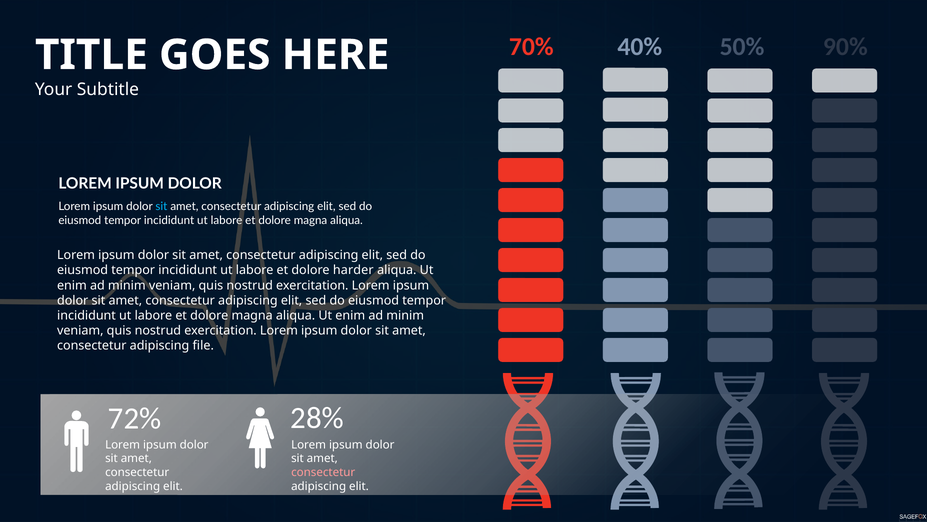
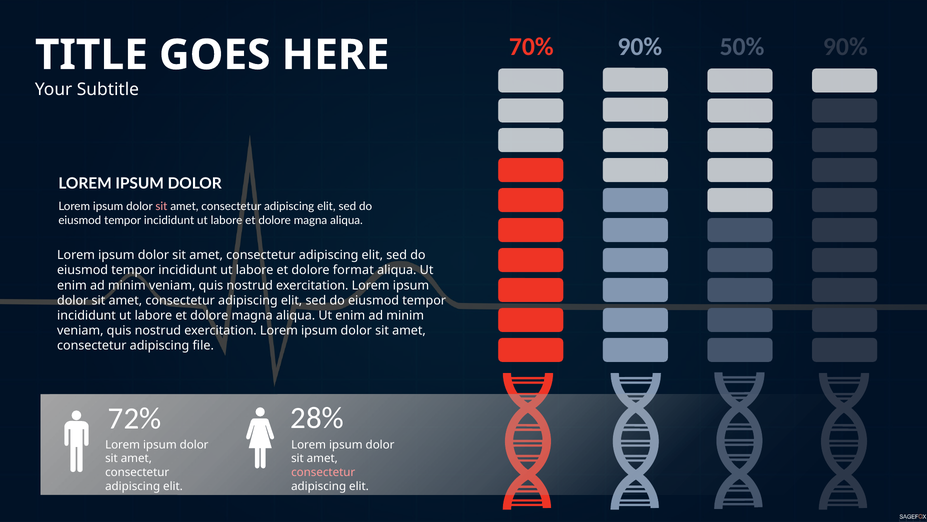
70% 40%: 40% -> 90%
sit at (161, 206) colour: light blue -> pink
harder: harder -> format
